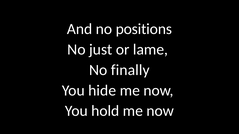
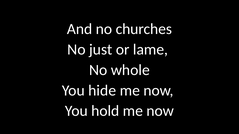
positions: positions -> churches
finally: finally -> whole
